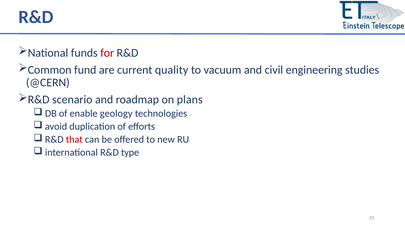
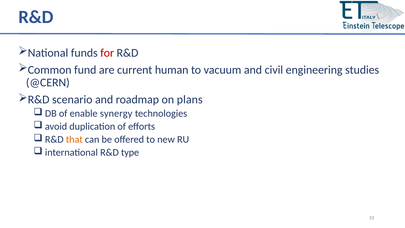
quality: quality -> human
geology: geology -> synergy
that colour: red -> orange
